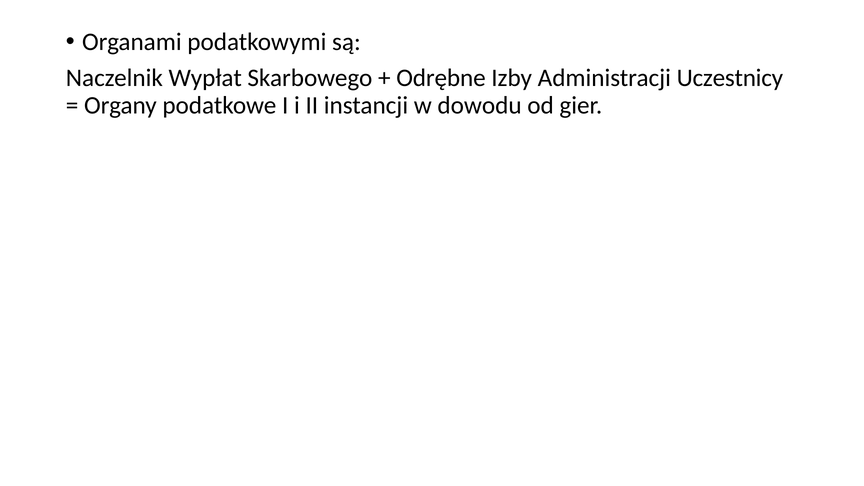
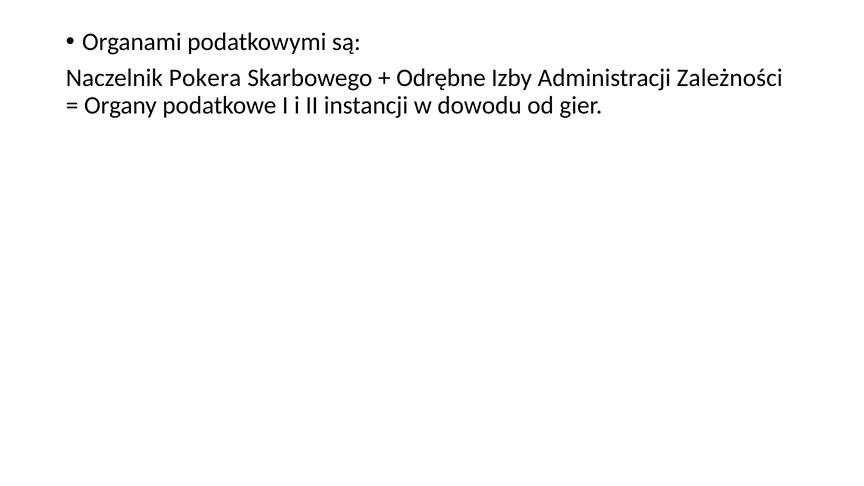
Wypłat: Wypłat -> Pokera
Uczestnicy: Uczestnicy -> Zależności
